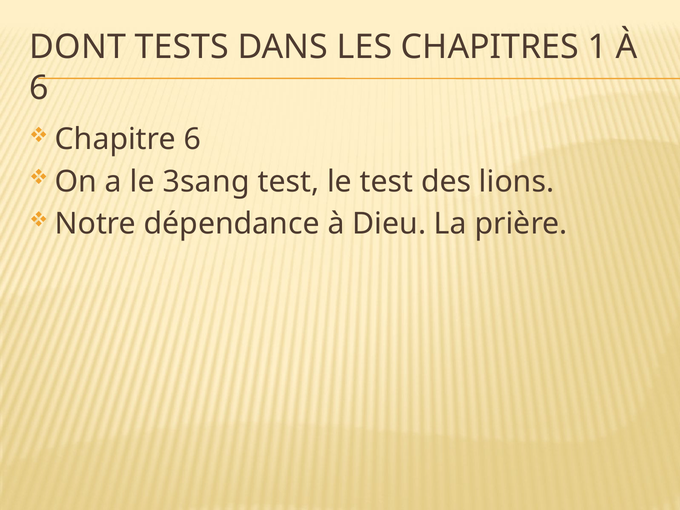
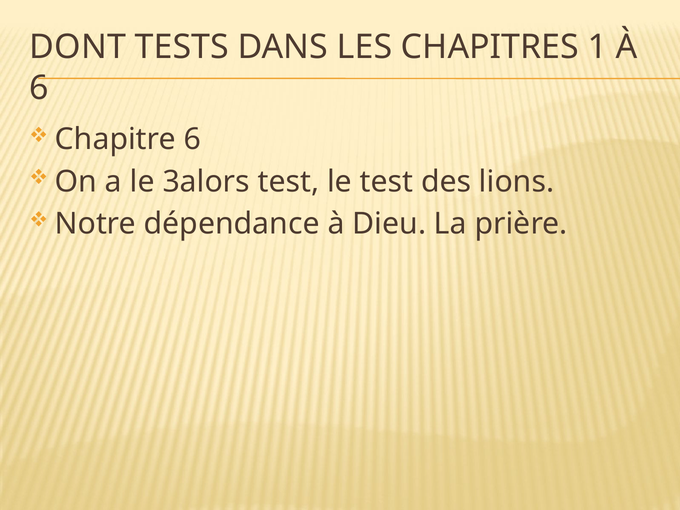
3sang: 3sang -> 3alors
